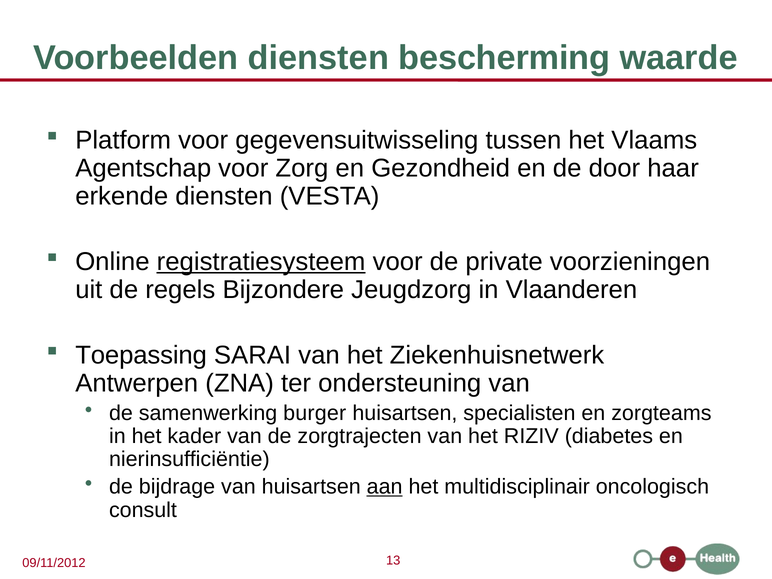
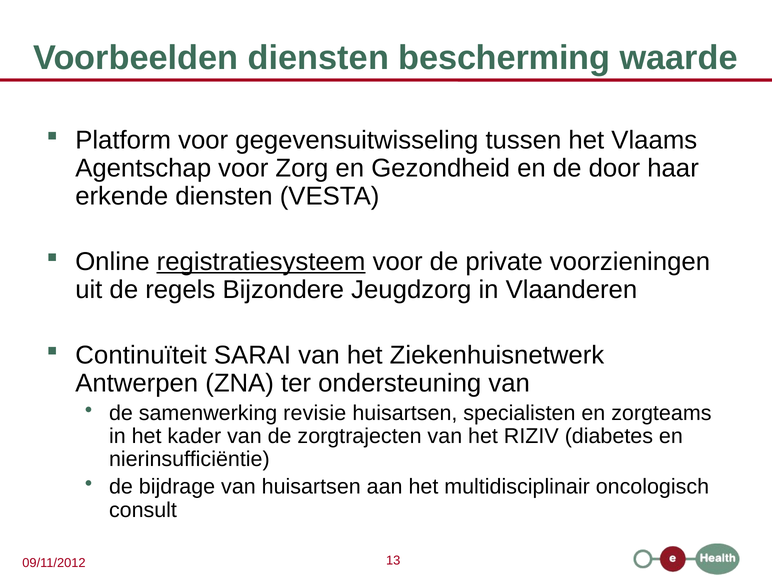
Toepassing: Toepassing -> Continuïteit
burger: burger -> revisie
aan underline: present -> none
